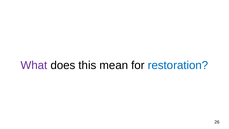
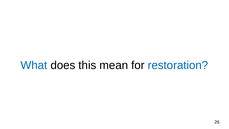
What colour: purple -> blue
